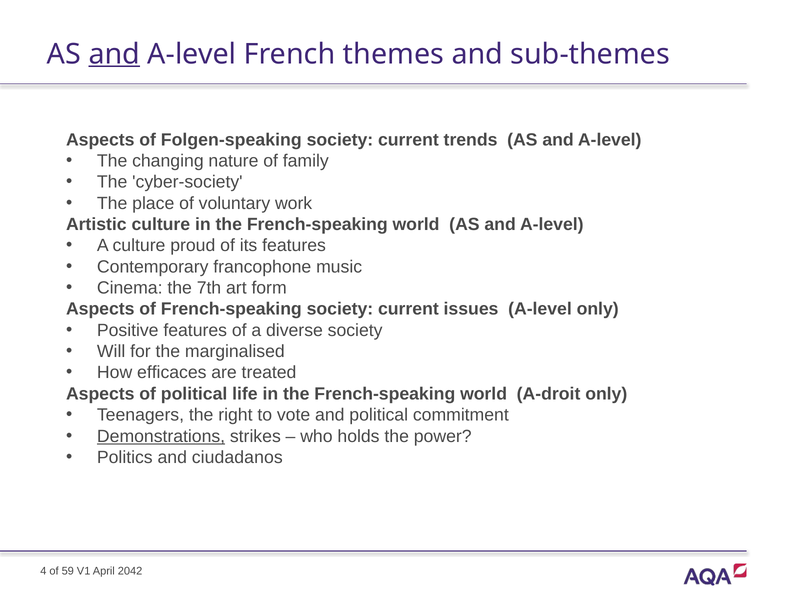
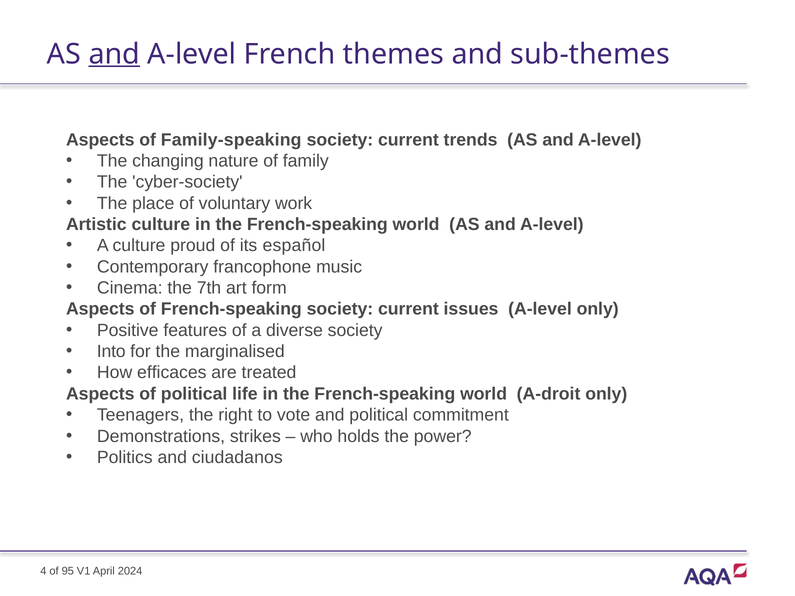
Folgen-speaking: Folgen-speaking -> Family-speaking
its features: features -> español
Will: Will -> Into
Demonstrations underline: present -> none
59: 59 -> 95
2042: 2042 -> 2024
